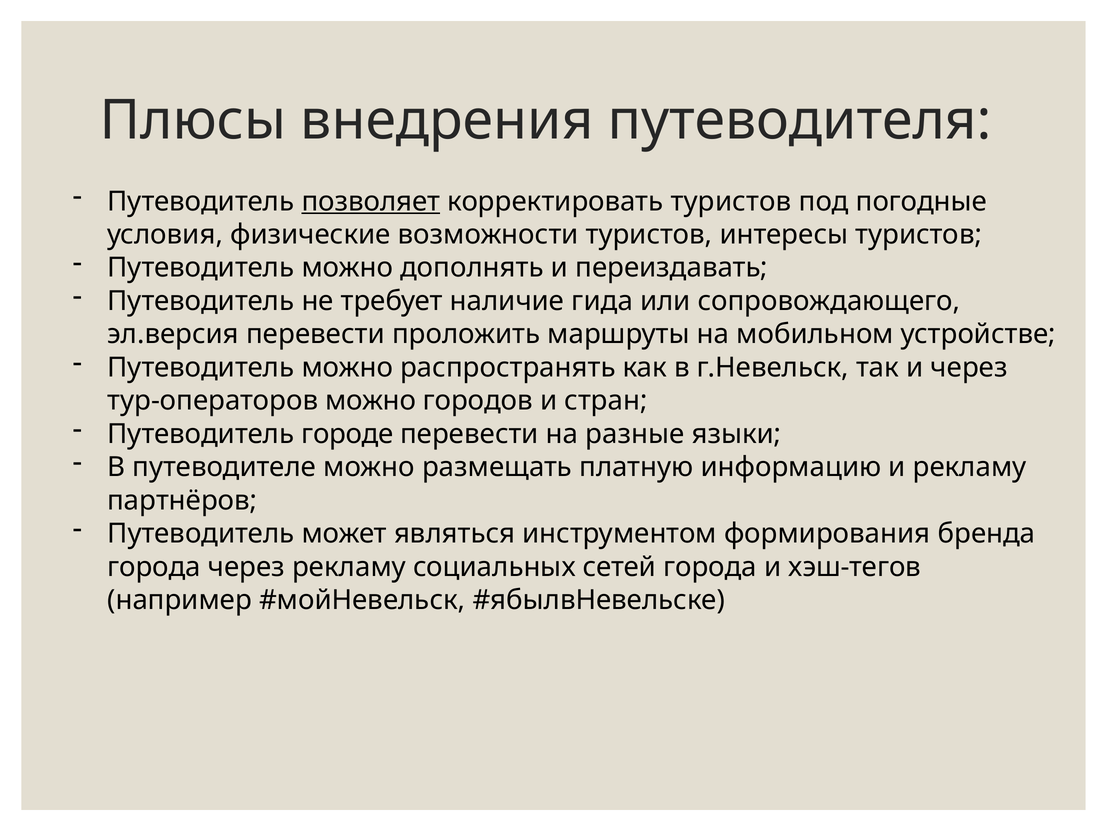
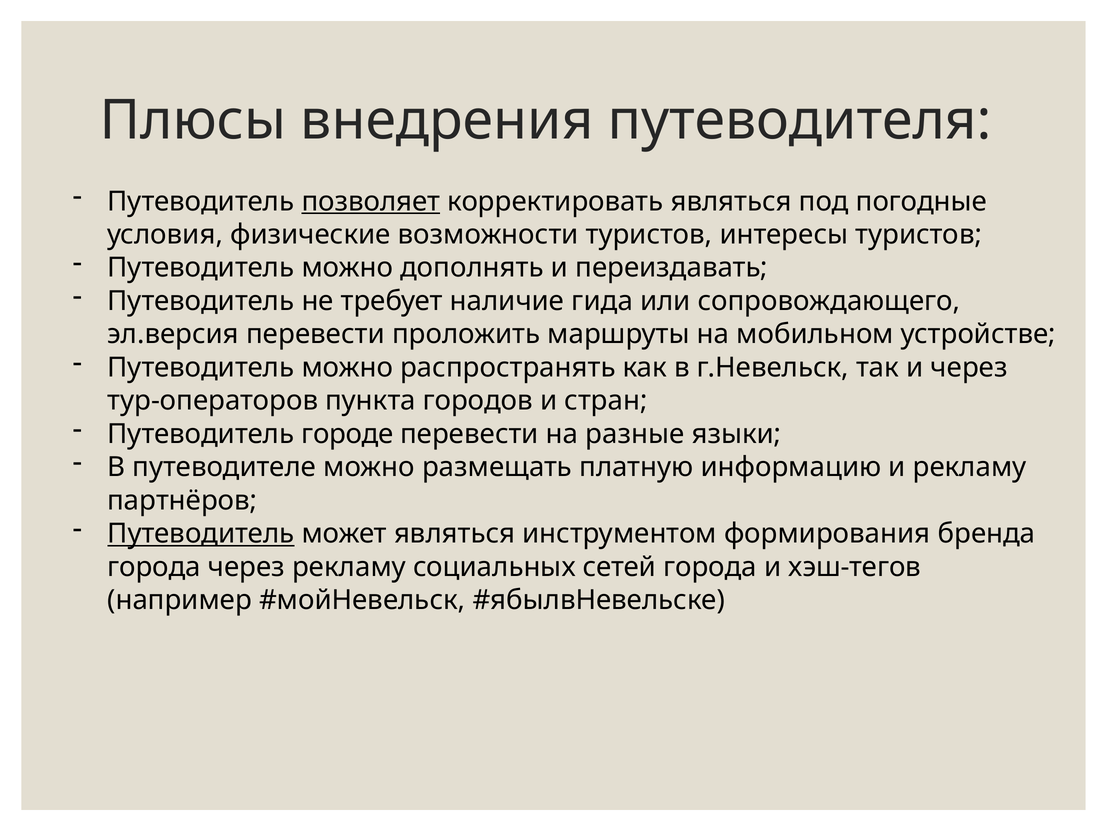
корректировать туристов: туристов -> являться
тур-операторов можно: можно -> пункта
Путеводитель at (201, 533) underline: none -> present
